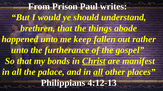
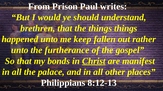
things abode: abode -> things
all at (98, 72) underline: present -> none
4:12-13: 4:12-13 -> 8:12-13
